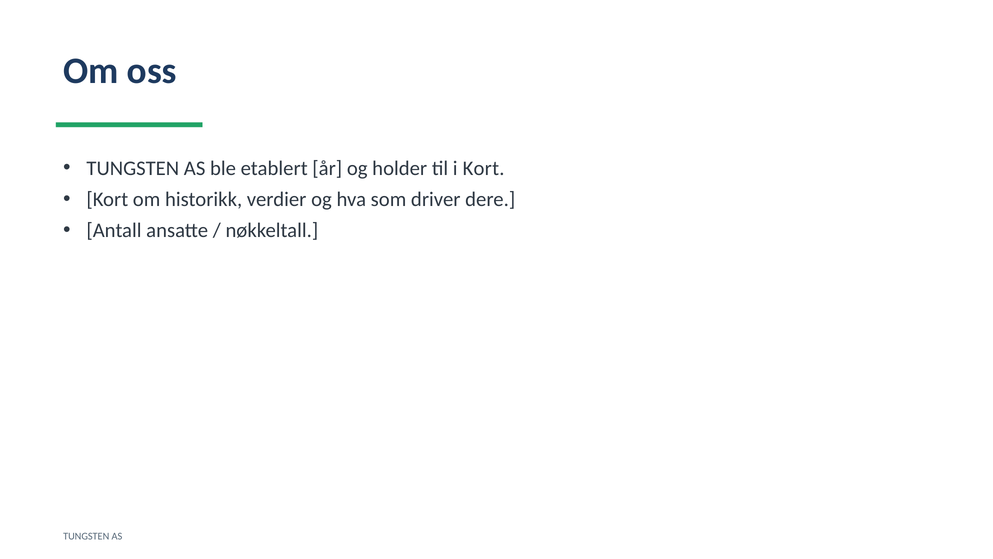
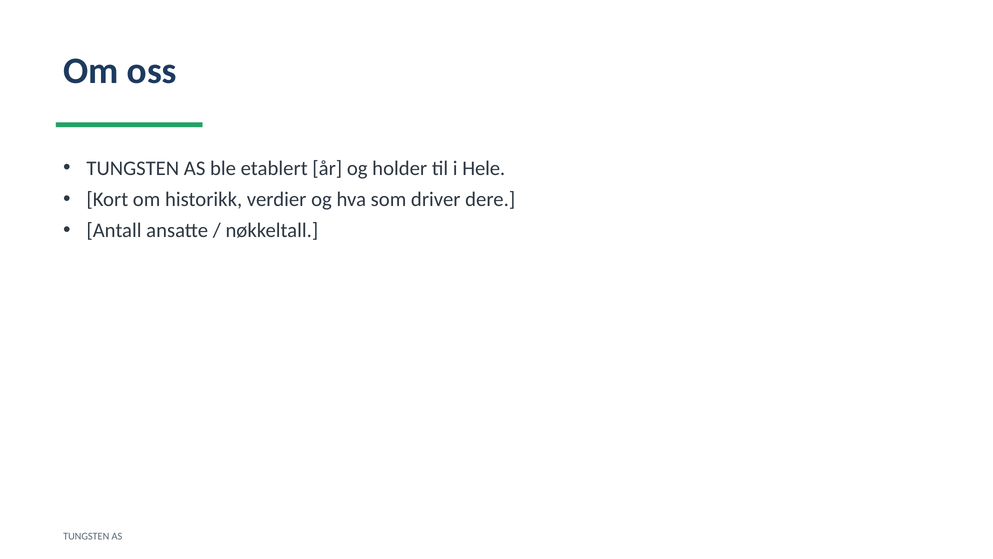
i Kort: Kort -> Hele
